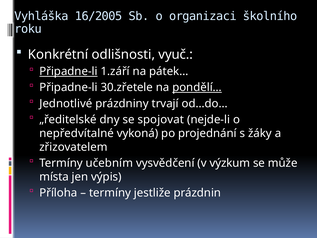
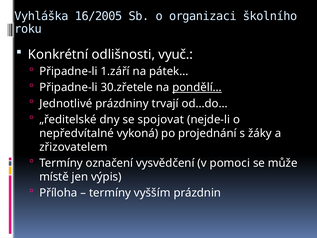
Připadne-li at (68, 71) underline: present -> none
učebním: učebním -> označení
výzkum: výzkum -> pomoci
místa: místa -> místě
jestliže: jestliže -> vyšším
